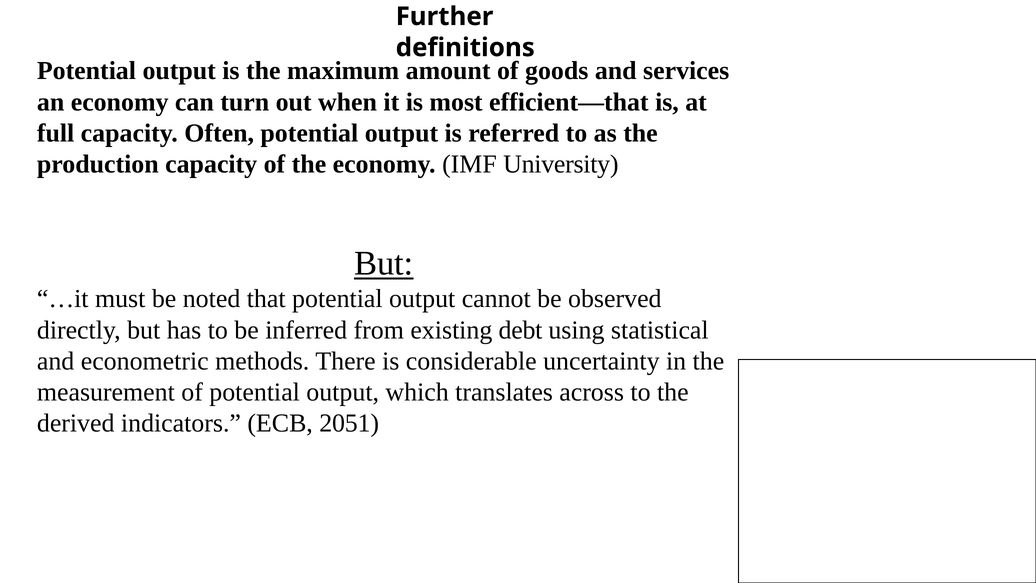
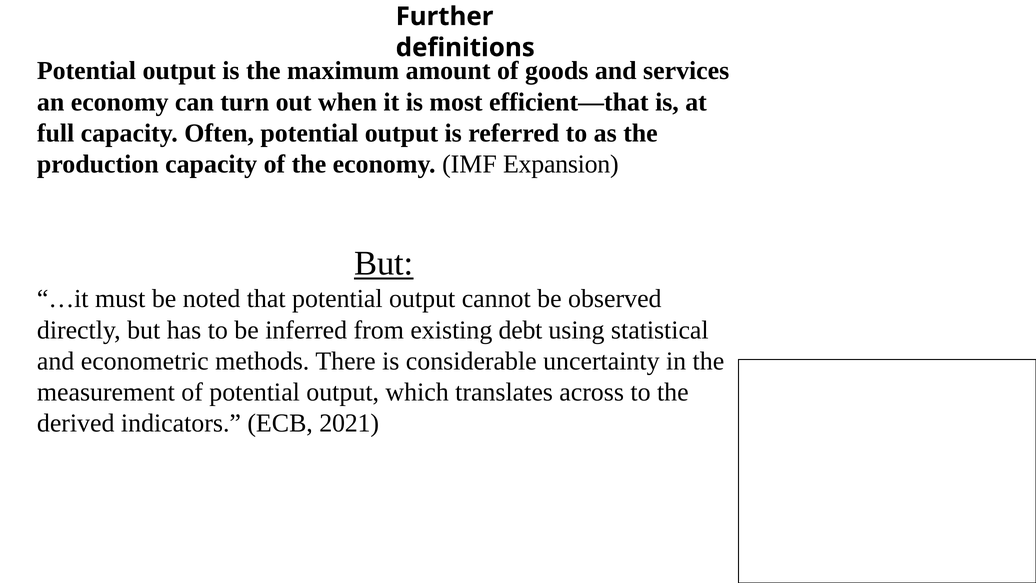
University: University -> Expansion
2051: 2051 -> 2021
